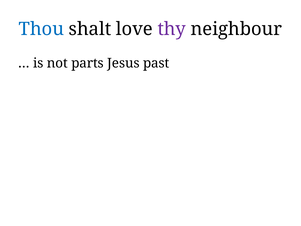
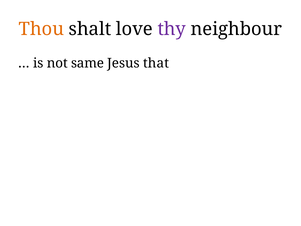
Thou colour: blue -> orange
parts: parts -> same
past: past -> that
